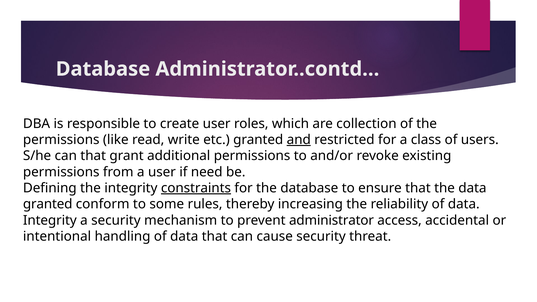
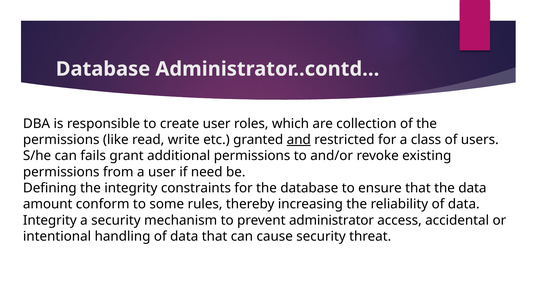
can that: that -> fails
constraints underline: present -> none
granted at (48, 204): granted -> amount
